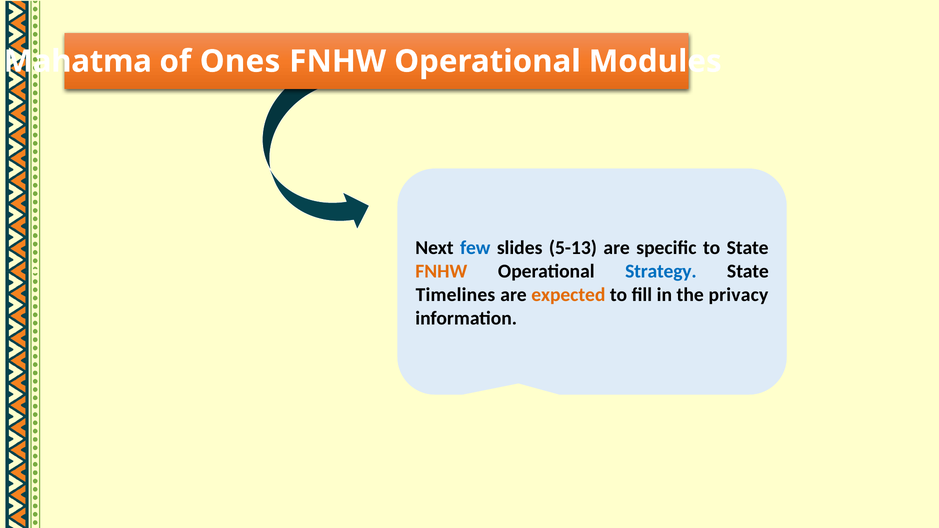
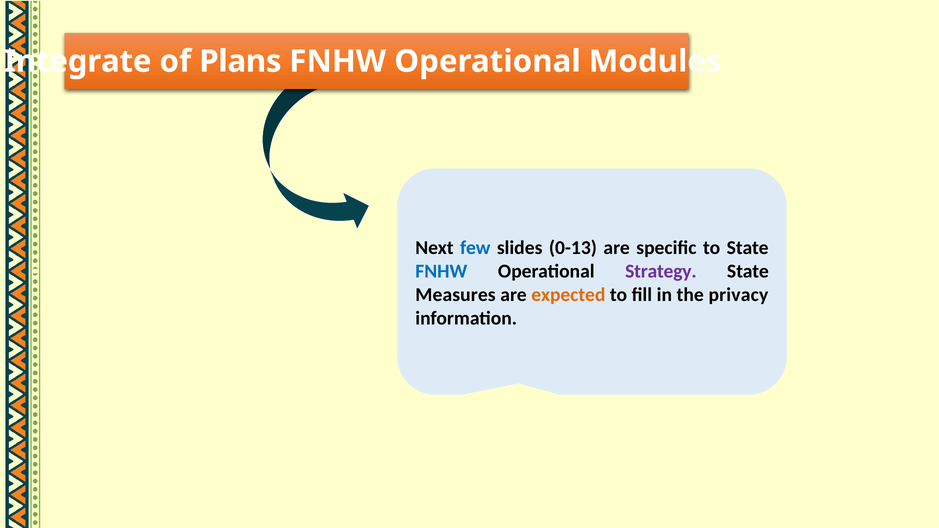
Mahatma: Mahatma -> Integrate
Ones: Ones -> Plans
5-13: 5-13 -> 0-13
FNHW at (441, 271) colour: orange -> blue
Strategy colour: blue -> purple
Timelines: Timelines -> Measures
